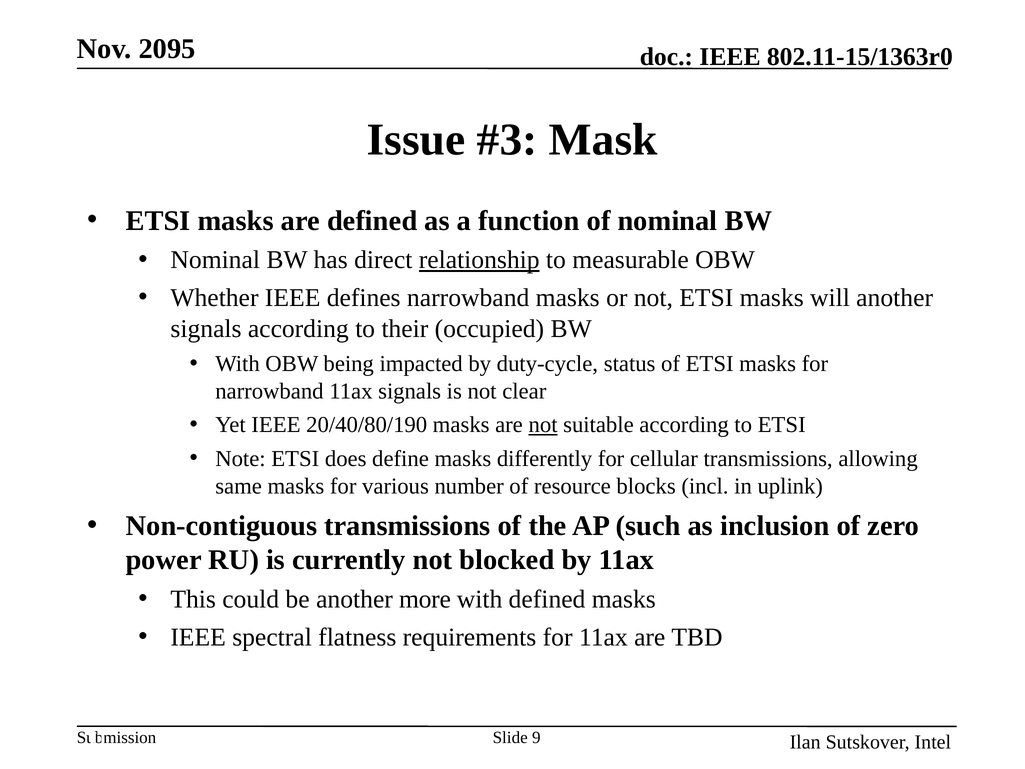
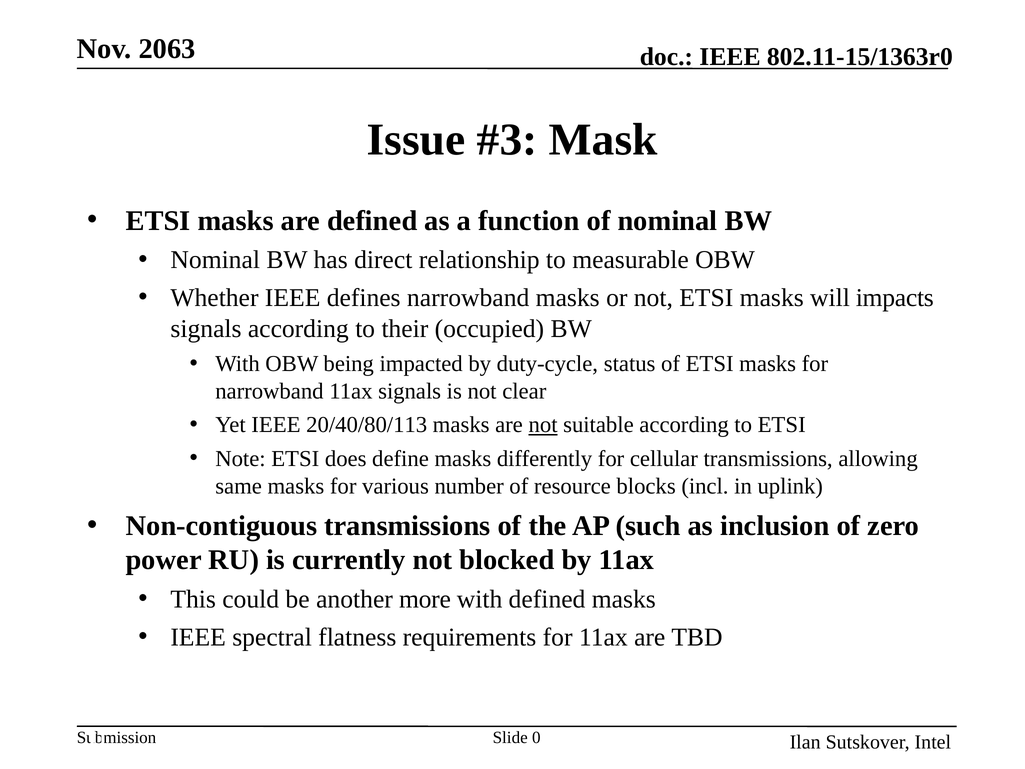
2095: 2095 -> 2063
relationship underline: present -> none
will another: another -> impacts
20/40/80/190: 20/40/80/190 -> 20/40/80/113
9: 9 -> 0
